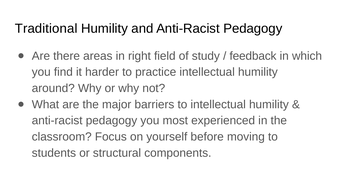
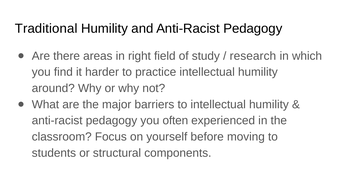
feedback: feedback -> research
most: most -> often
